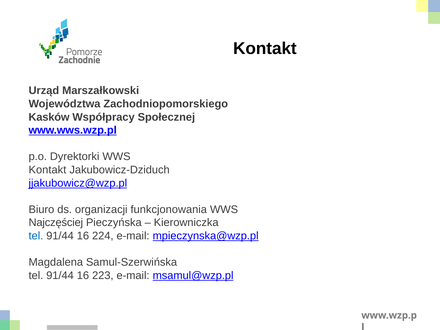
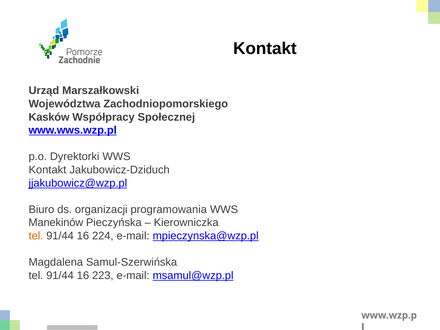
funkcjonowania: funkcjonowania -> programowania
Najczęściej: Najczęściej -> Manekinów
tel at (36, 236) colour: blue -> orange
